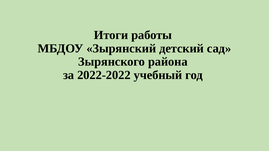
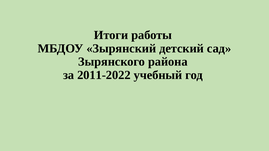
2022-2022: 2022-2022 -> 2011-2022
